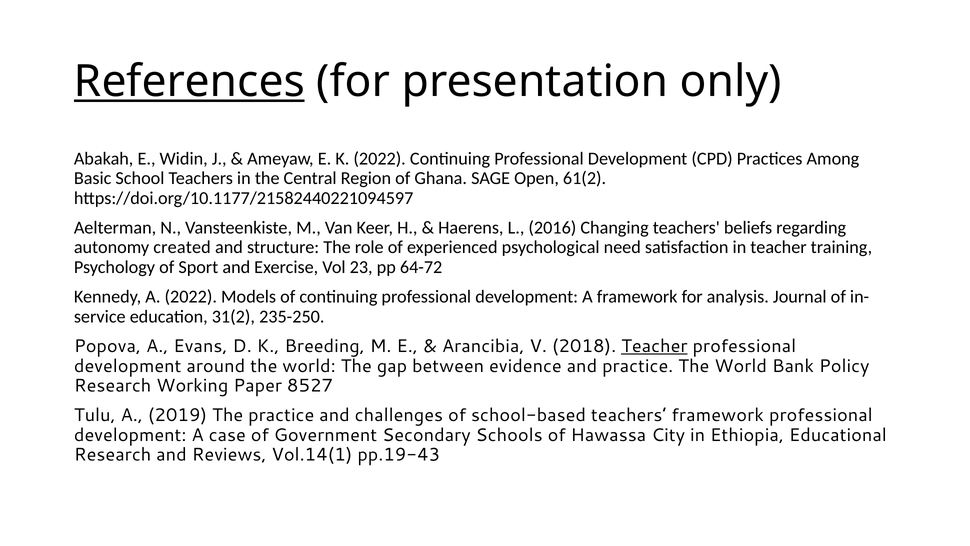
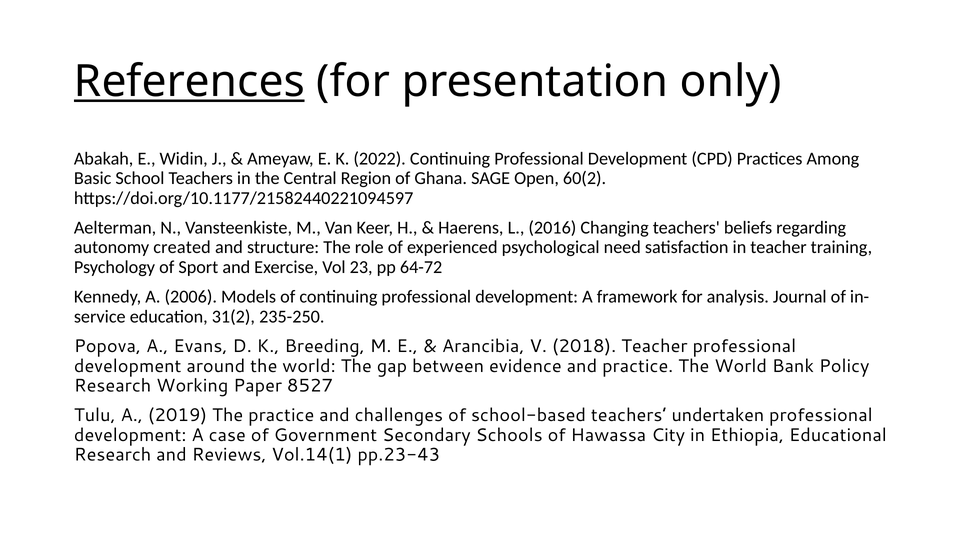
61(2: 61(2 -> 60(2
A 2022: 2022 -> 2006
Teacher at (654, 346) underline: present -> none
teachers framework: framework -> undertaken
pp.19-43: pp.19-43 -> pp.23-43
